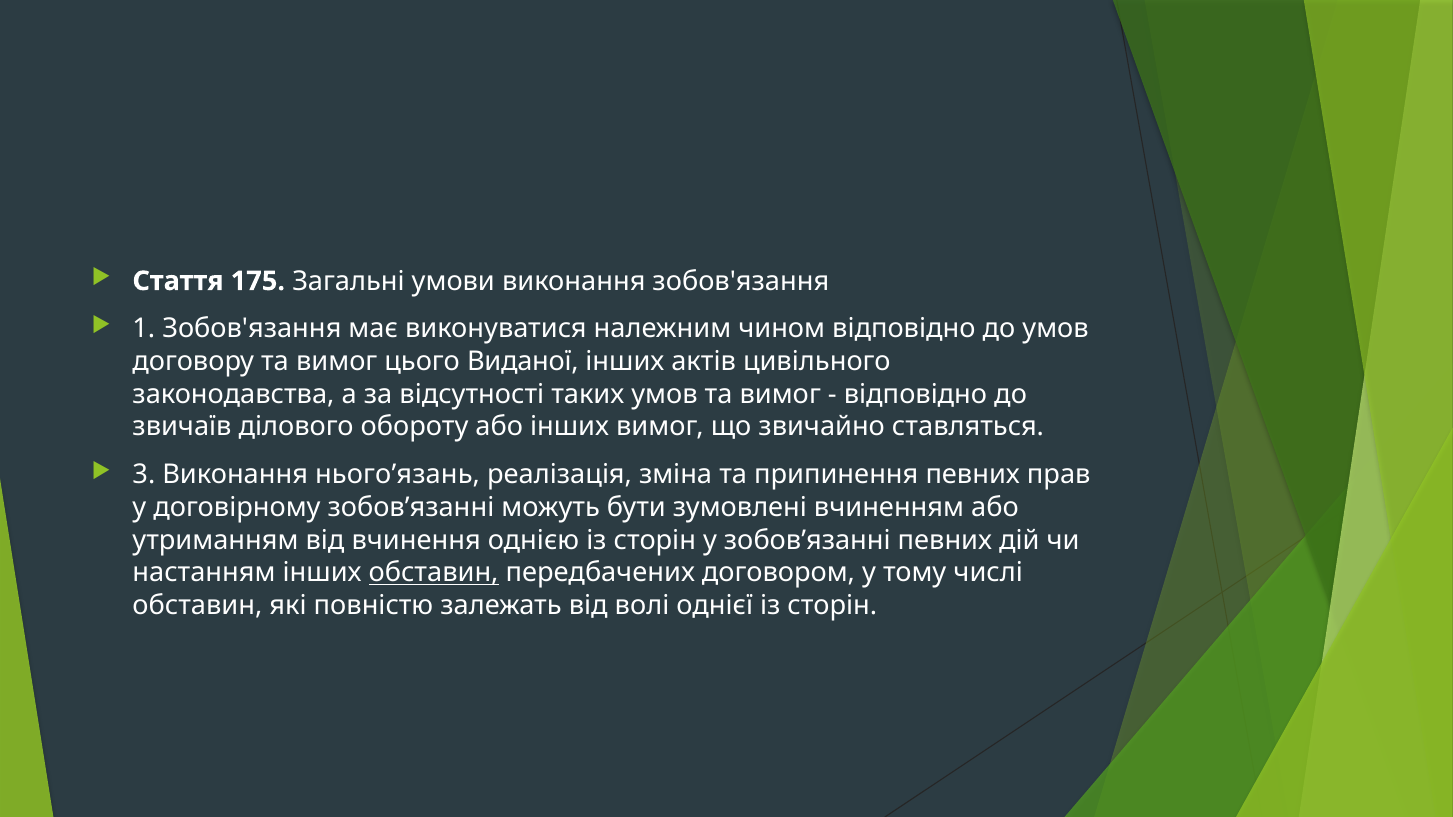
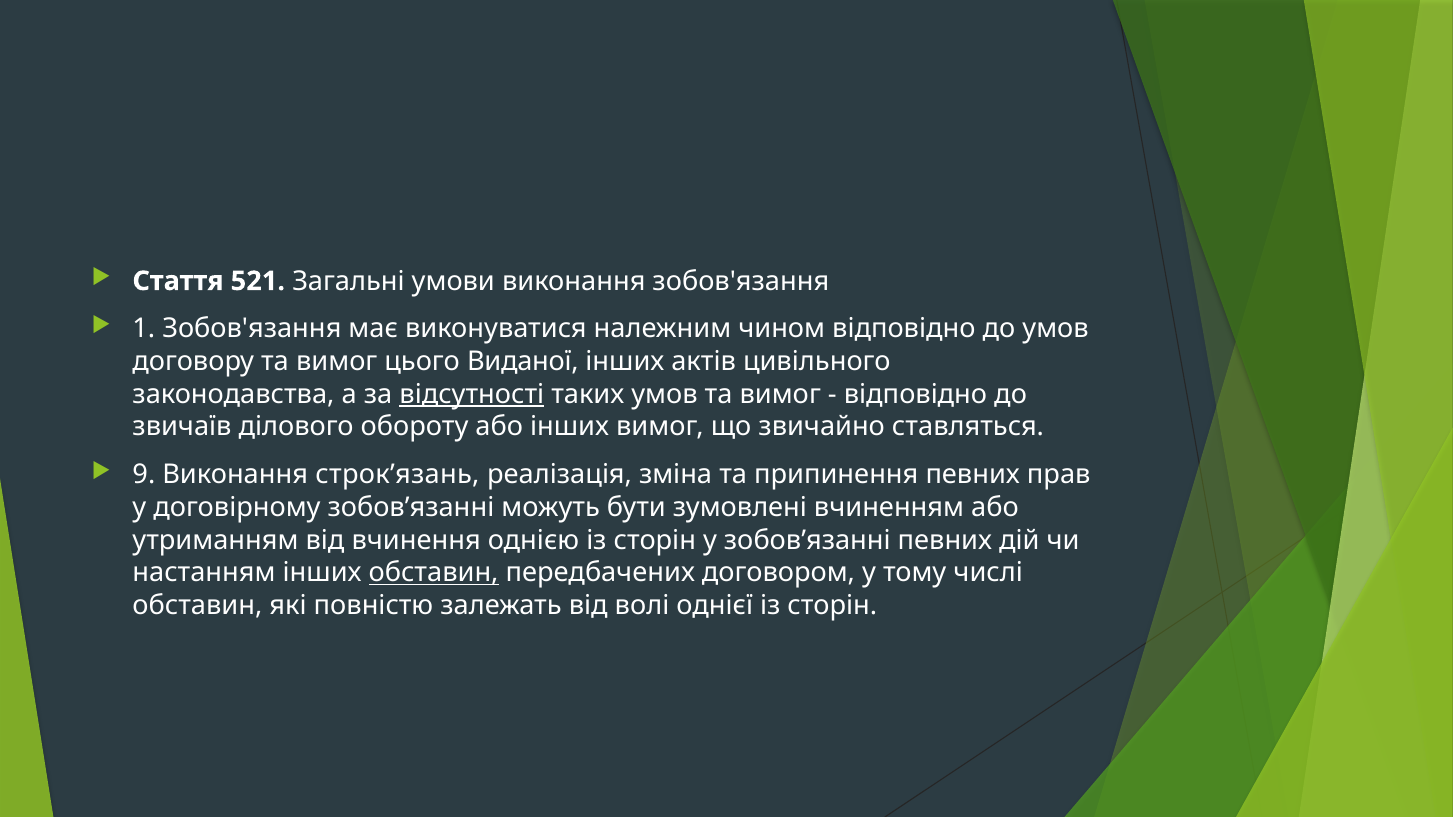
175: 175 -> 521
відсутності underline: none -> present
3: 3 -> 9
нього’язань: нього’язань -> строк’язань
